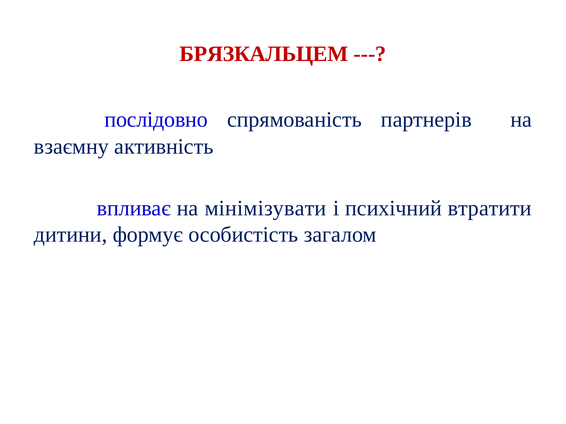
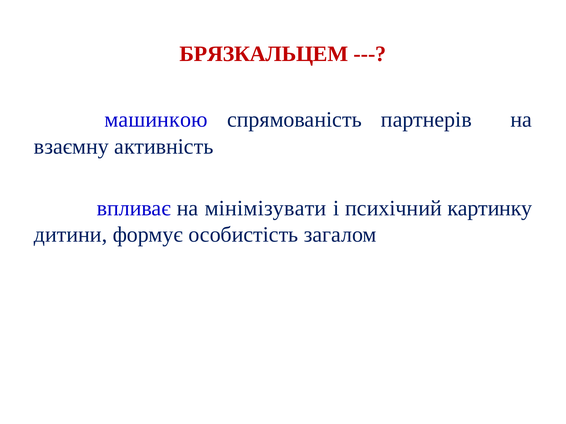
послідовно: послідовно -> машинкою
втратити: втратити -> картинку
